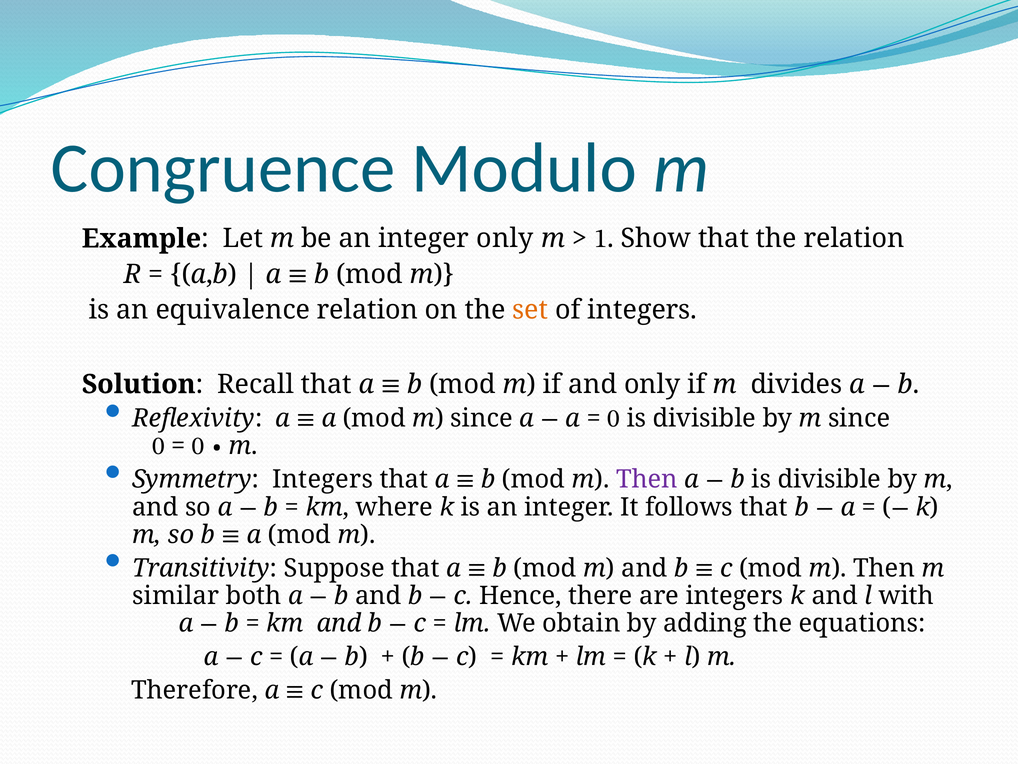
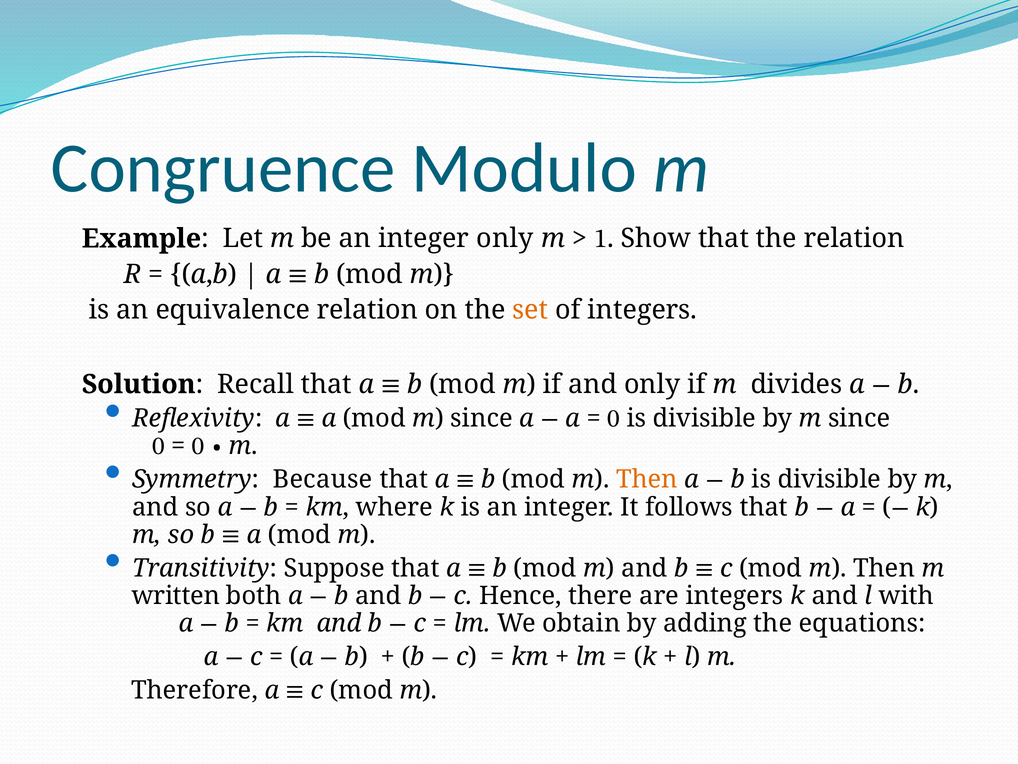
Integers at (323, 479): Integers -> Because
Then at (647, 479) colour: purple -> orange
similar: similar -> written
